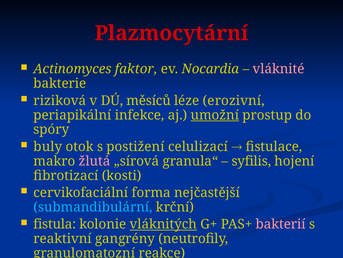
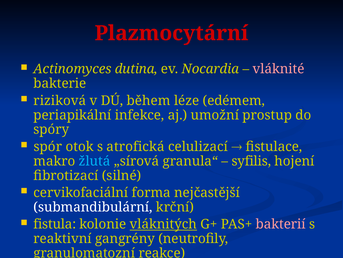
faktor: faktor -> dutina
měsíců: měsíců -> během
erozivní: erozivní -> edémem
umožní underline: present -> none
buly: buly -> spór
postižení: postižení -> atrofická
žlutá colour: pink -> light blue
kosti: kosti -> silné
submandibulární colour: light blue -> white
